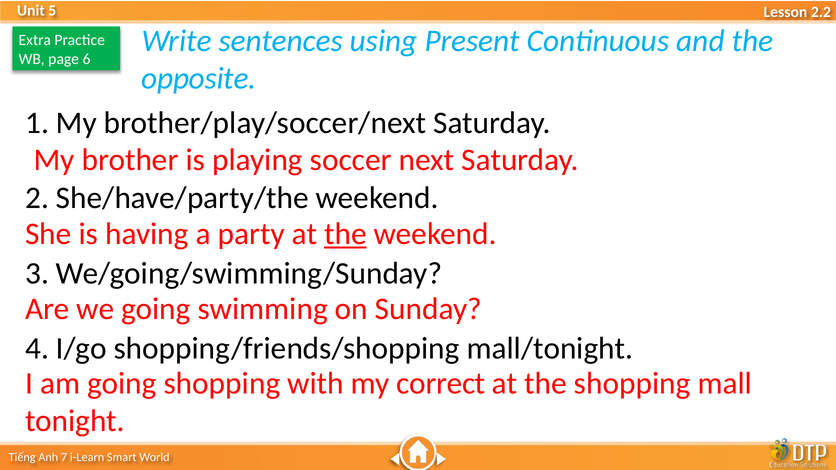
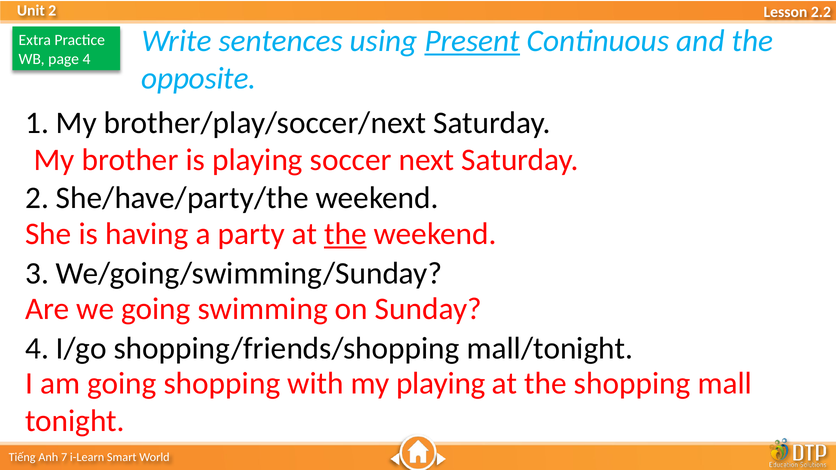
5 at (52, 11): 5 -> 2
Present underline: none -> present
page 6: 6 -> 4
my correct: correct -> playing
